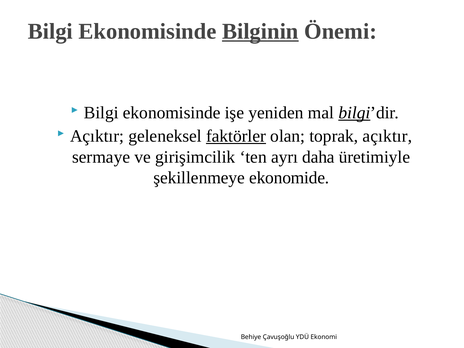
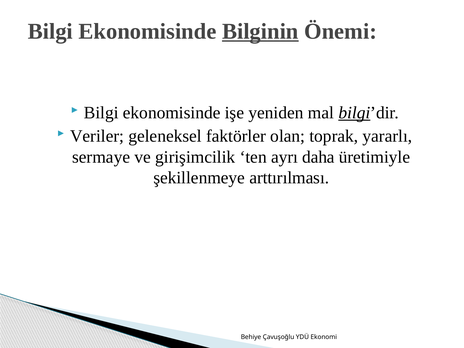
Açıktır at (97, 136): Açıktır -> Veriler
faktörler underline: present -> none
toprak açıktır: açıktır -> yararlı
ekonomide: ekonomide -> arttırılması
